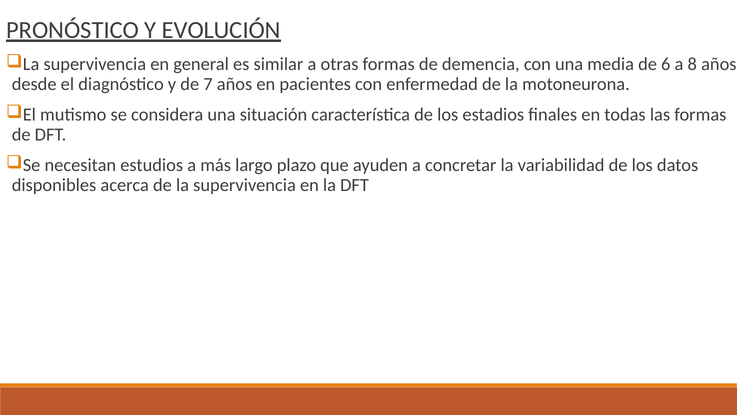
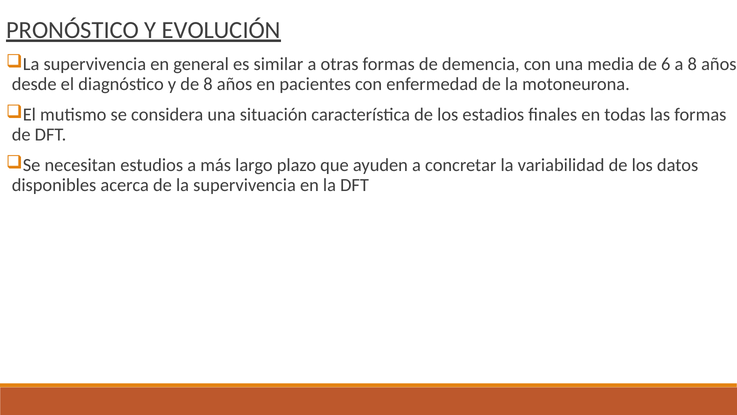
de 7: 7 -> 8
